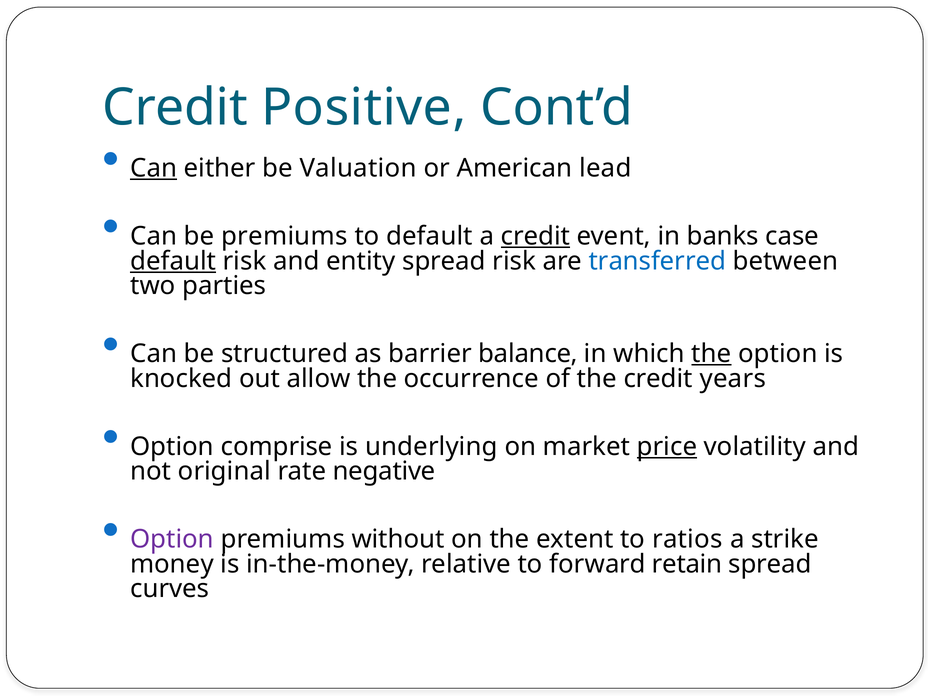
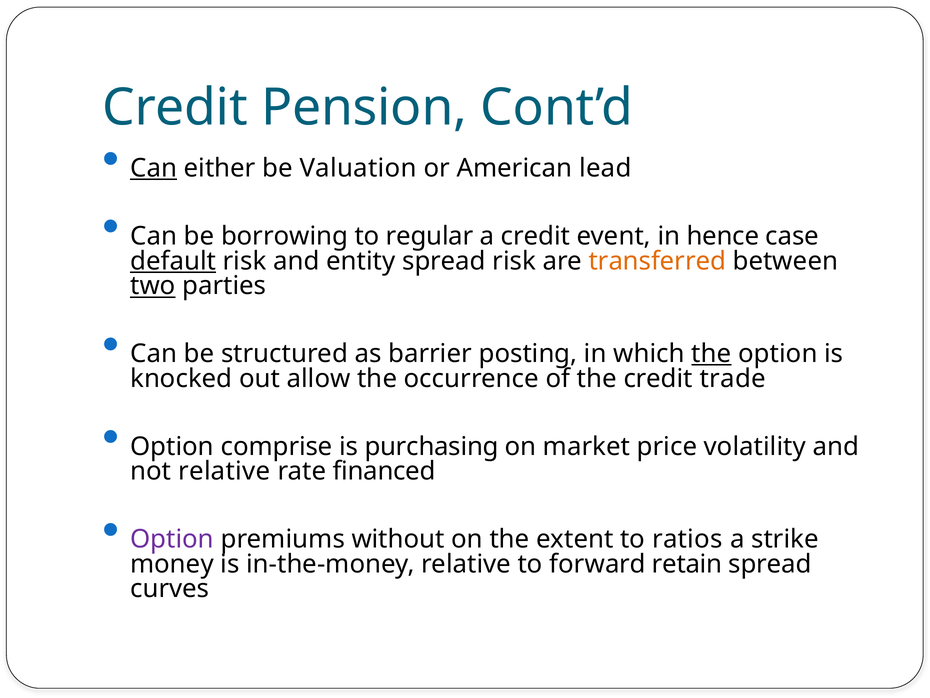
Positive: Positive -> Pension
be premiums: premiums -> borrowing
to default: default -> regular
credit at (535, 236) underline: present -> none
banks: banks -> hence
transferred colour: blue -> orange
two underline: none -> present
balance: balance -> posting
years: years -> trade
underlying: underlying -> purchasing
price underline: present -> none
not original: original -> relative
negative: negative -> financed
